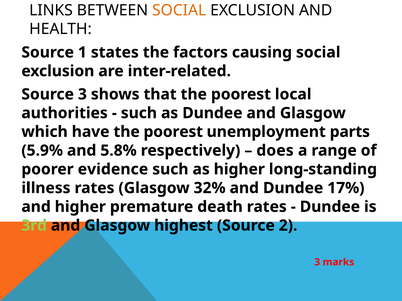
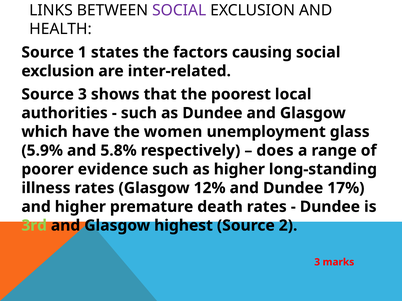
SOCIAL at (179, 10) colour: orange -> purple
have the poorest: poorest -> women
parts: parts -> glass
32%: 32% -> 12%
